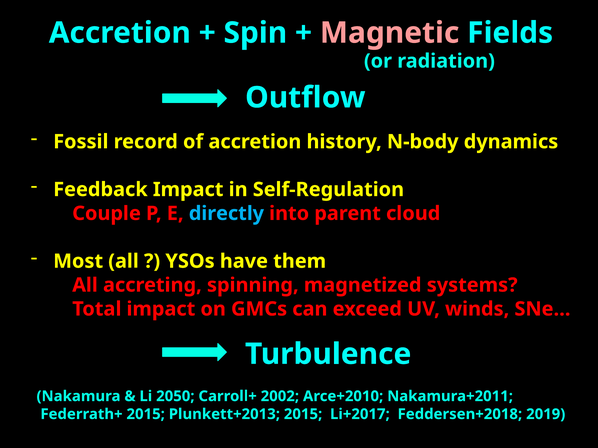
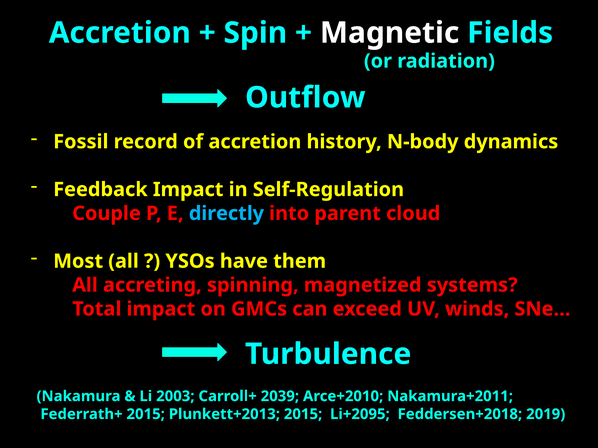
Magnetic colour: pink -> white
2050: 2050 -> 2003
2002: 2002 -> 2039
Li+2017: Li+2017 -> Li+2095
